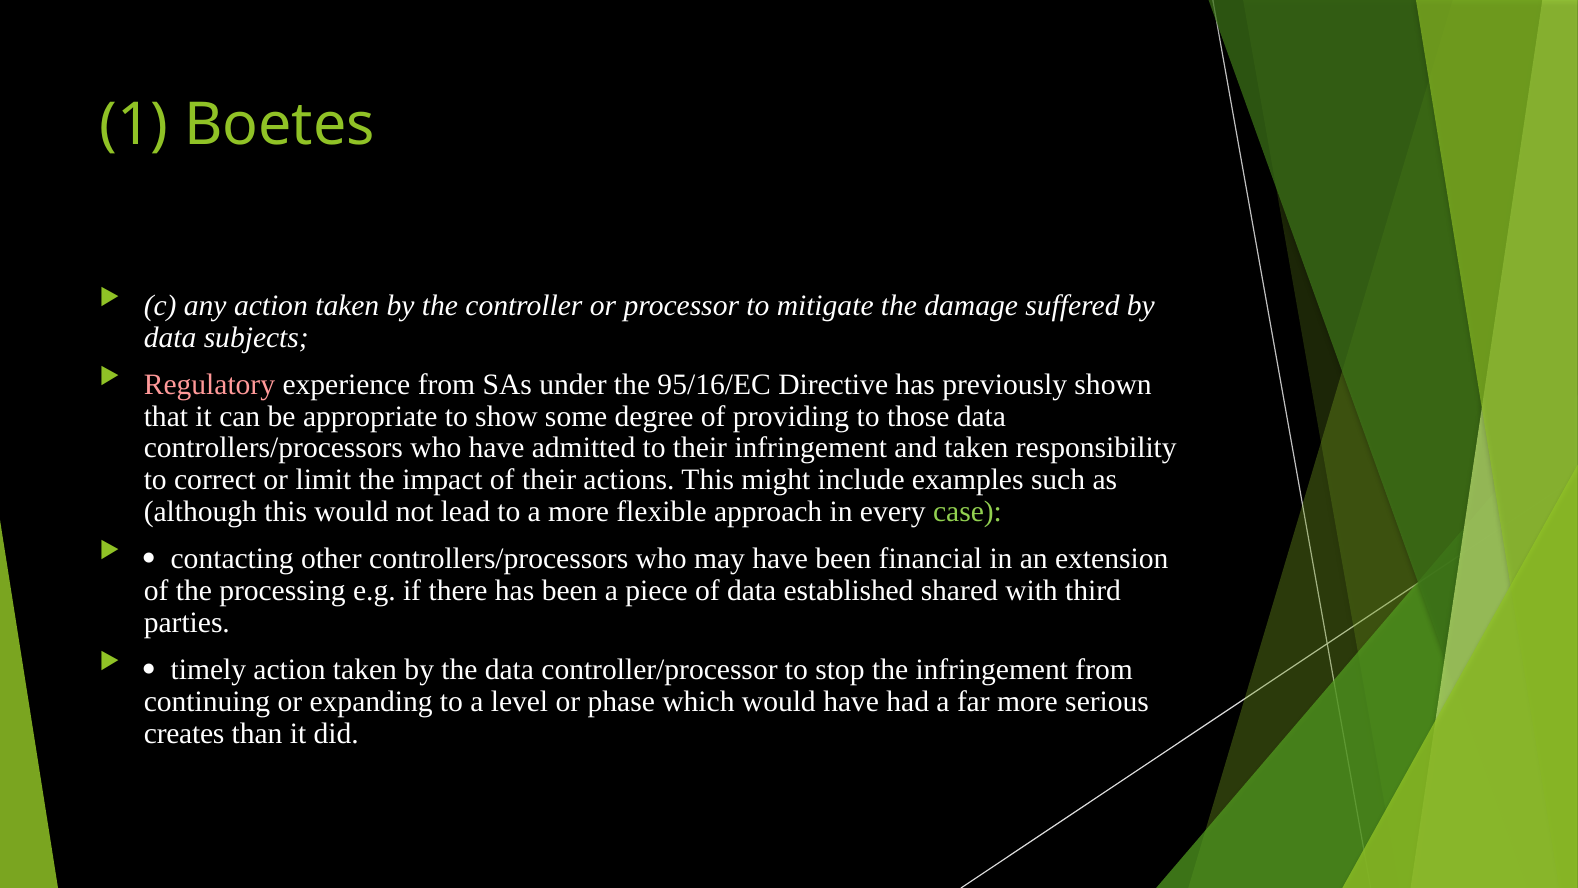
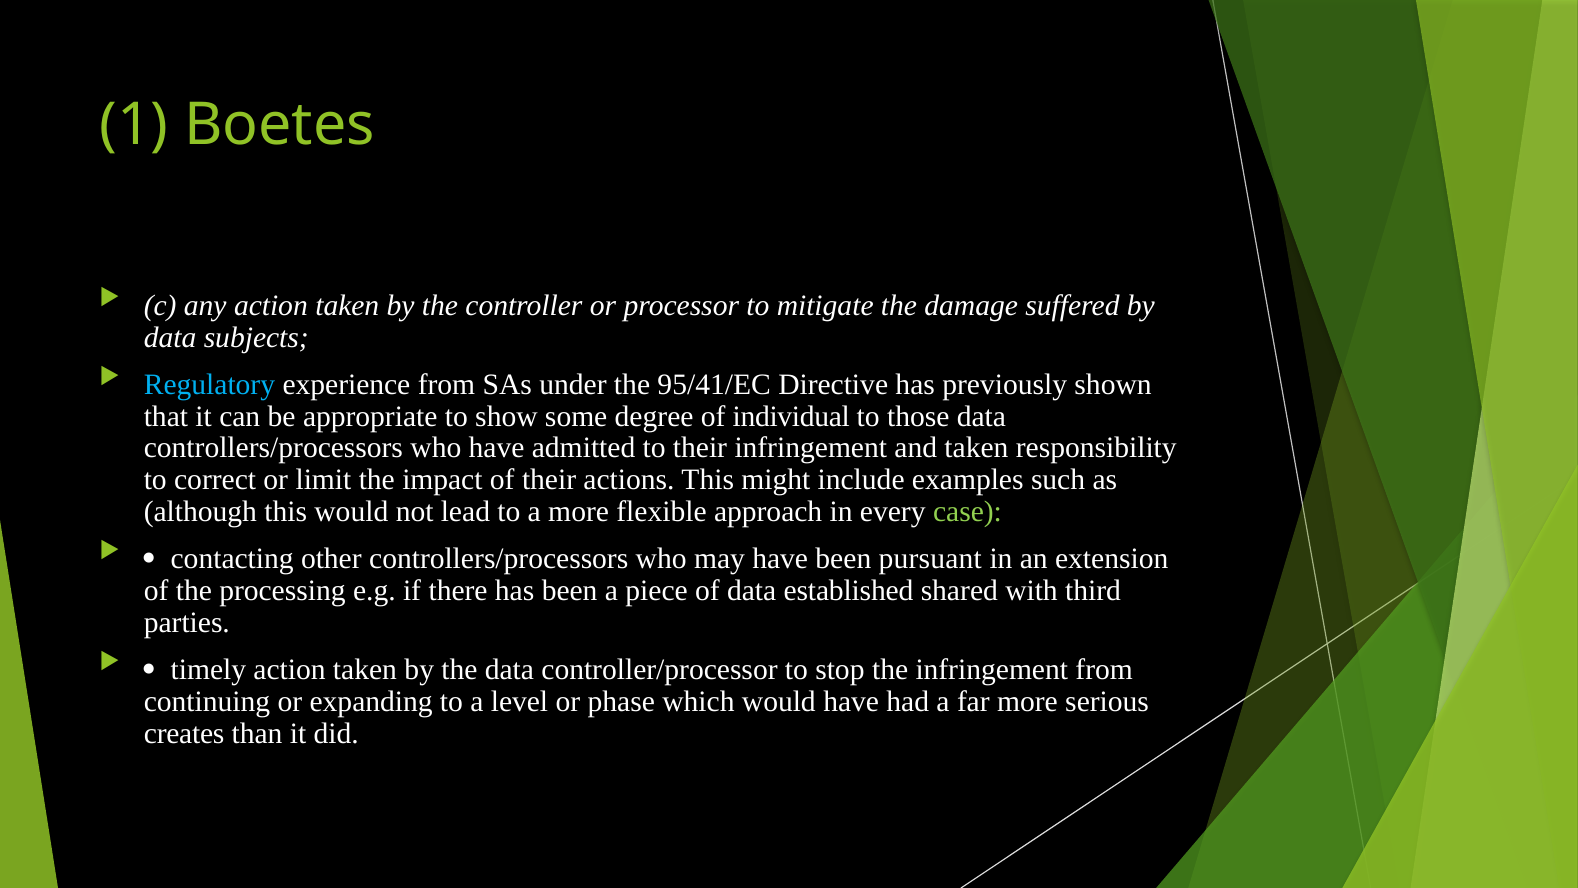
Regulatory colour: pink -> light blue
95/16/EC: 95/16/EC -> 95/41/EC
providing: providing -> individual
financial: financial -> pursuant
